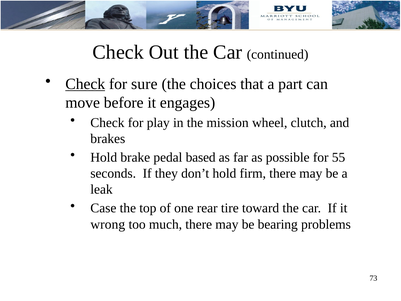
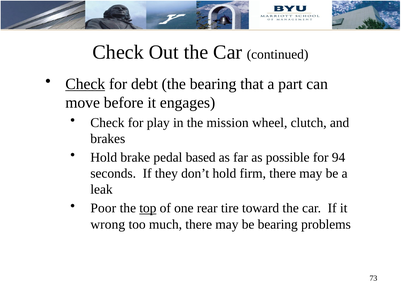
sure: sure -> debt
the choices: choices -> bearing
55: 55 -> 94
Case: Case -> Poor
top underline: none -> present
